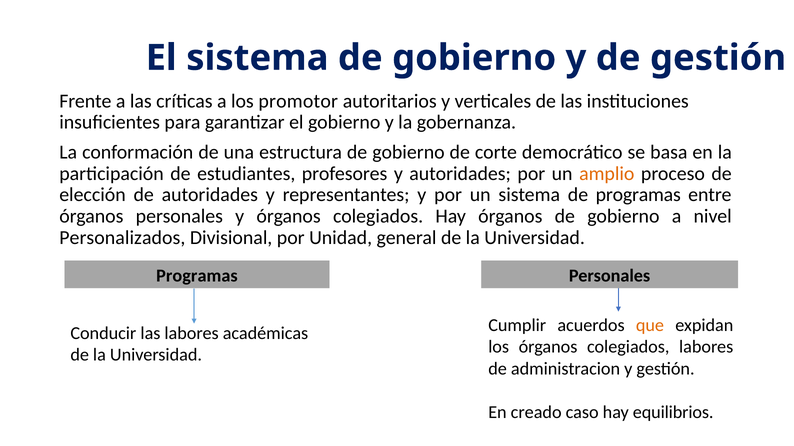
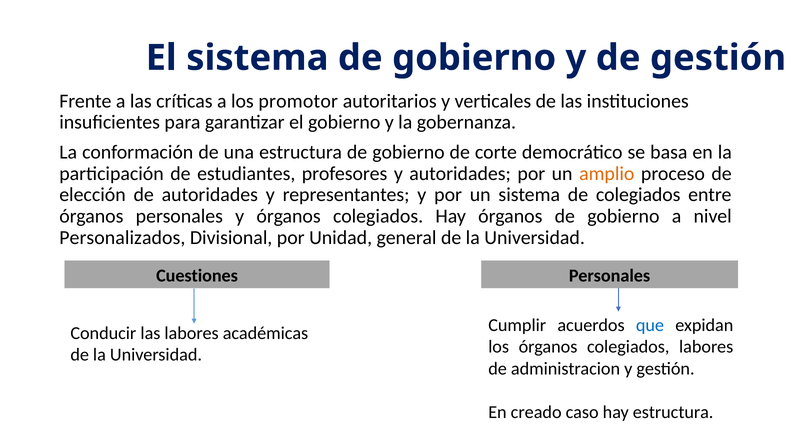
de programas: programas -> colegiados
Programas at (197, 276): Programas -> Cuestiones
que colour: orange -> blue
hay equilibrios: equilibrios -> estructura
